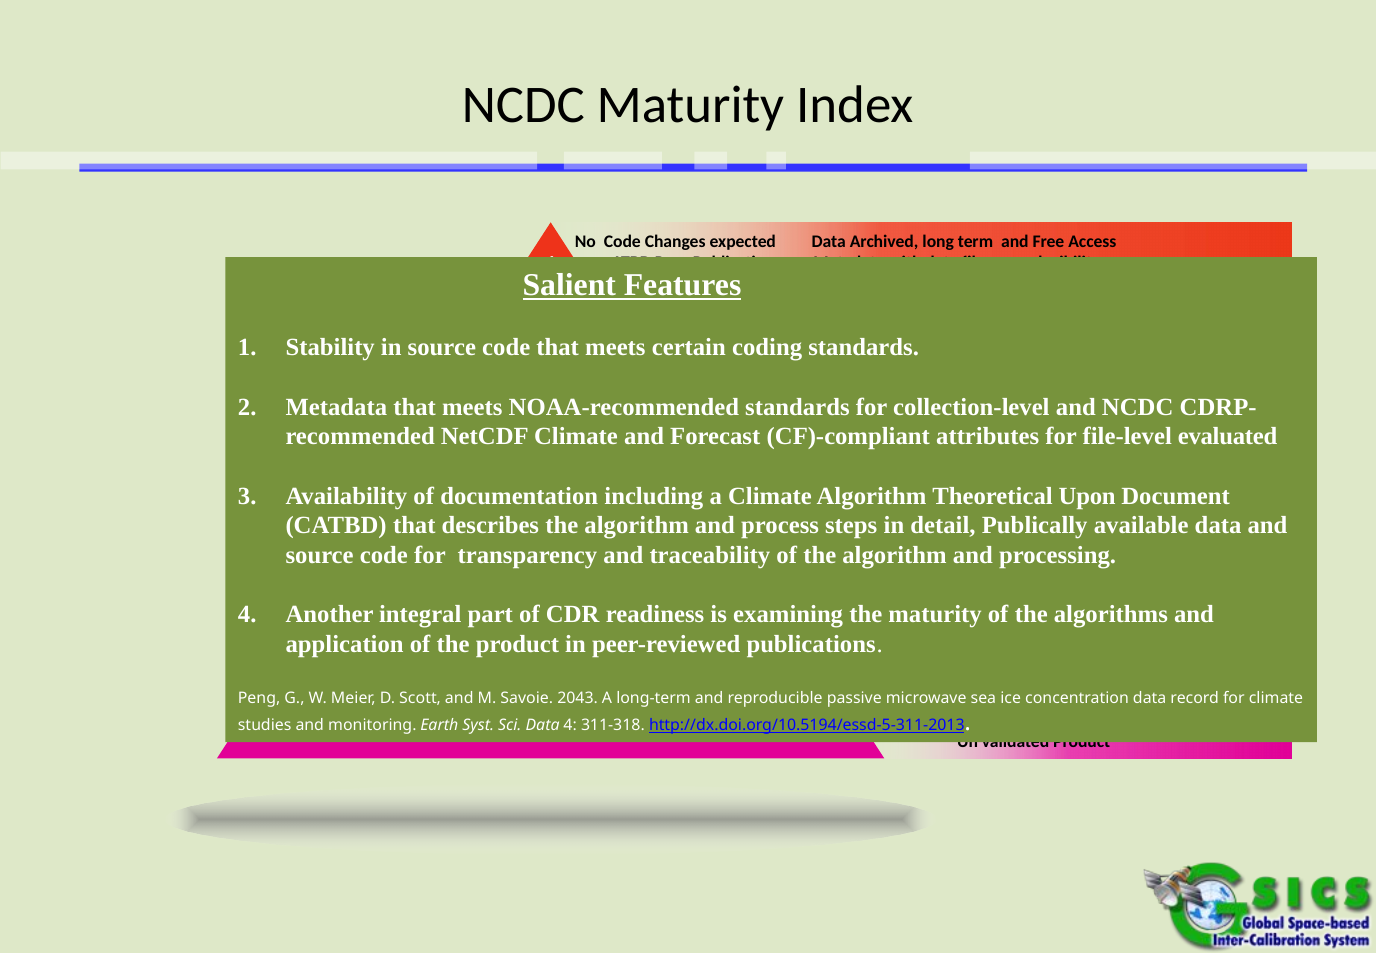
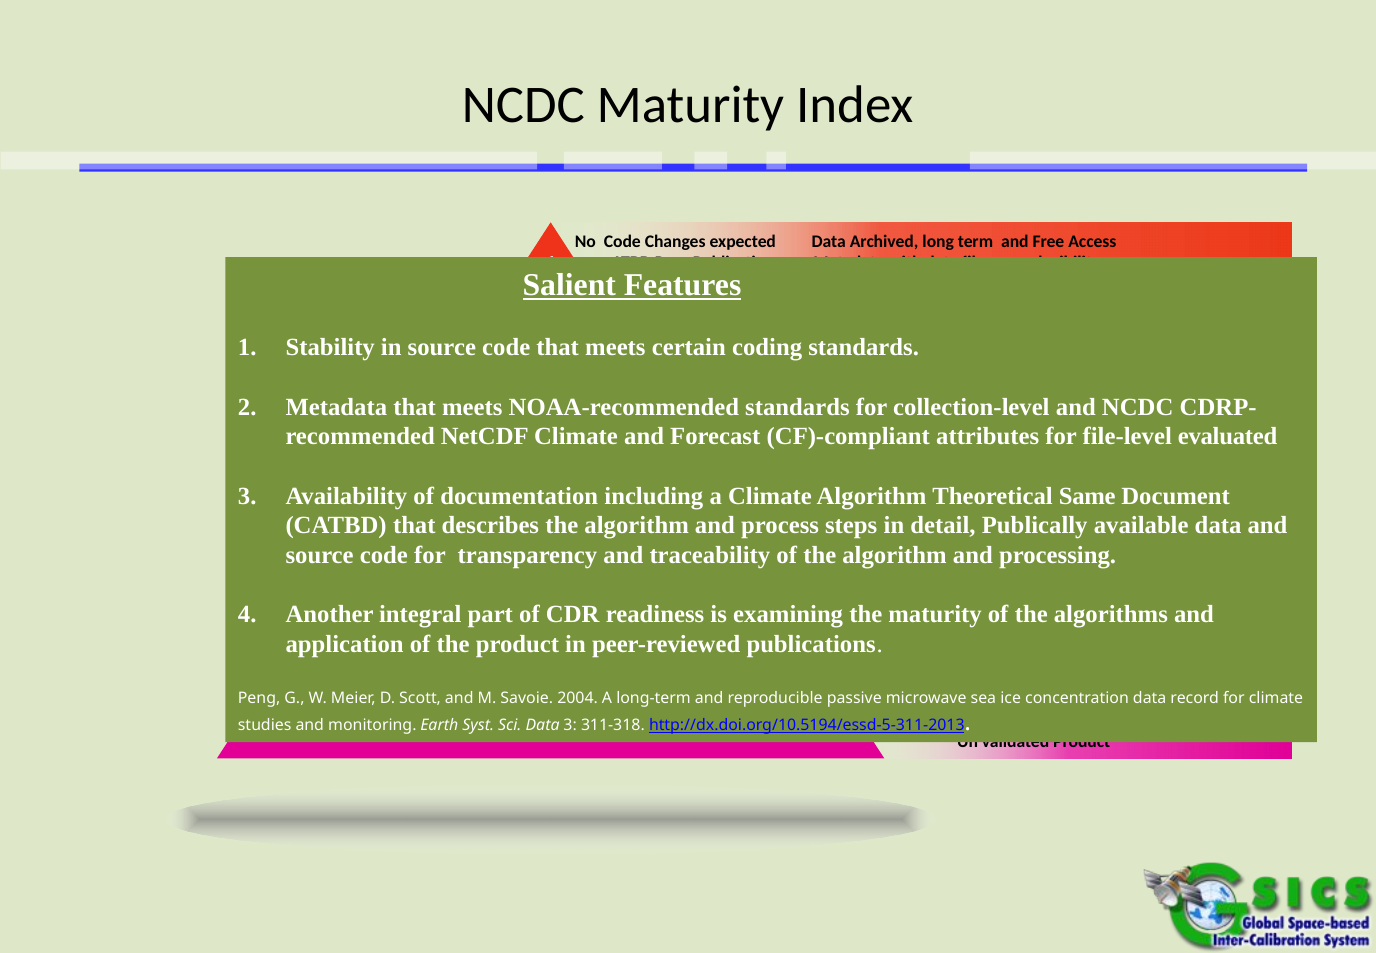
Upon: Upon -> Same
2043: 2043 -> 2004
4 at (570, 725): 4 -> 3
